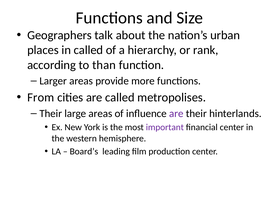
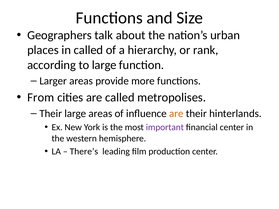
to than: than -> large
are at (176, 114) colour: purple -> orange
Board’s: Board’s -> There’s
